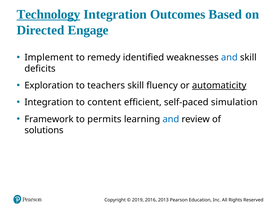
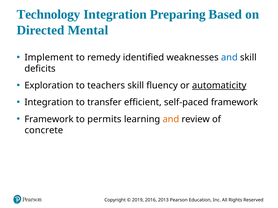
Technology underline: present -> none
Outcomes: Outcomes -> Preparing
Engage: Engage -> Mental
content: content -> transfer
self-paced simulation: simulation -> framework
and at (171, 119) colour: blue -> orange
solutions: solutions -> concrete
